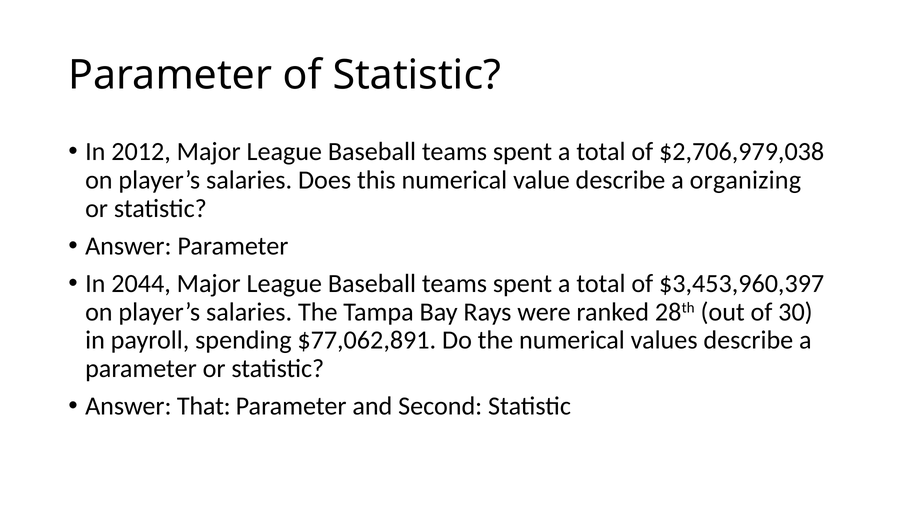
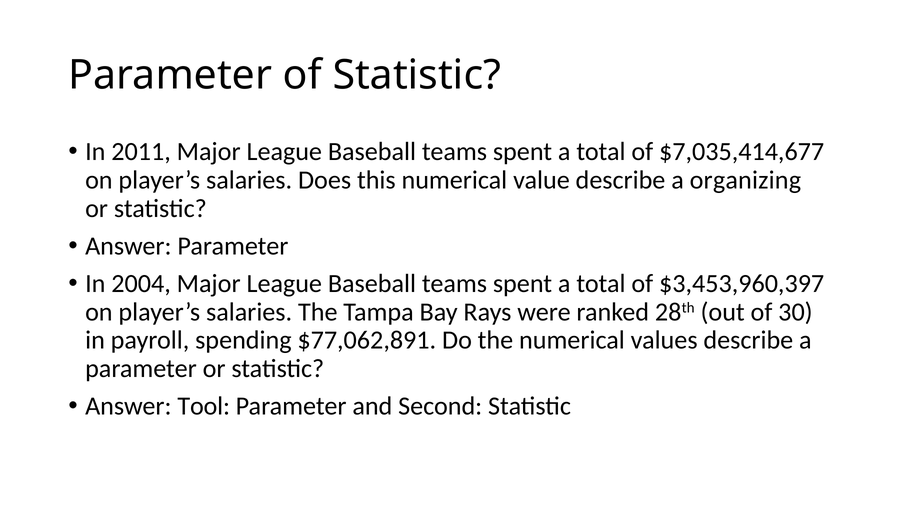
2012: 2012 -> 2011
$2,706,979,038: $2,706,979,038 -> $7,035,414,677
2044: 2044 -> 2004
That: That -> Tool
